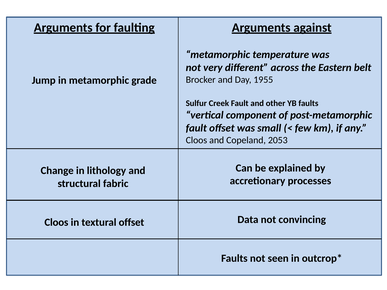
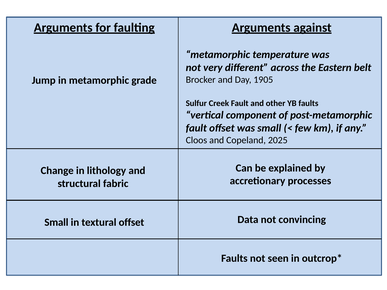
1955: 1955 -> 1905
2053: 2053 -> 2025
Cloos at (56, 222): Cloos -> Small
